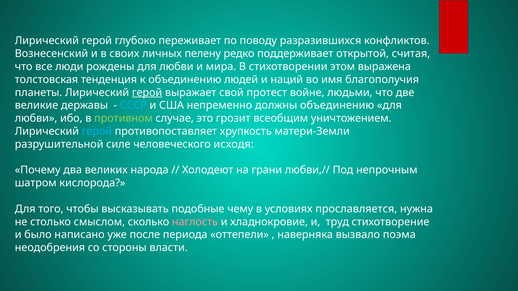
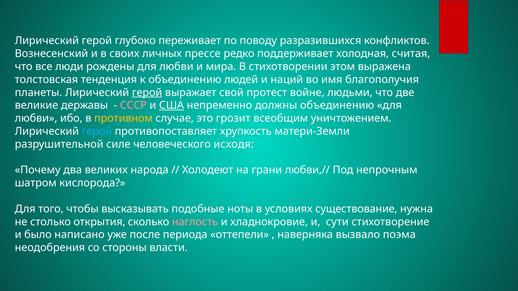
пелену: пелену -> прессе
открытой: открытой -> холодная
СССР colour: light blue -> pink
США underline: none -> present
противном colour: light green -> yellow
чему: чему -> ноты
прославляется: прославляется -> существование
смыслом: смыслом -> открытия
труд: труд -> сути
